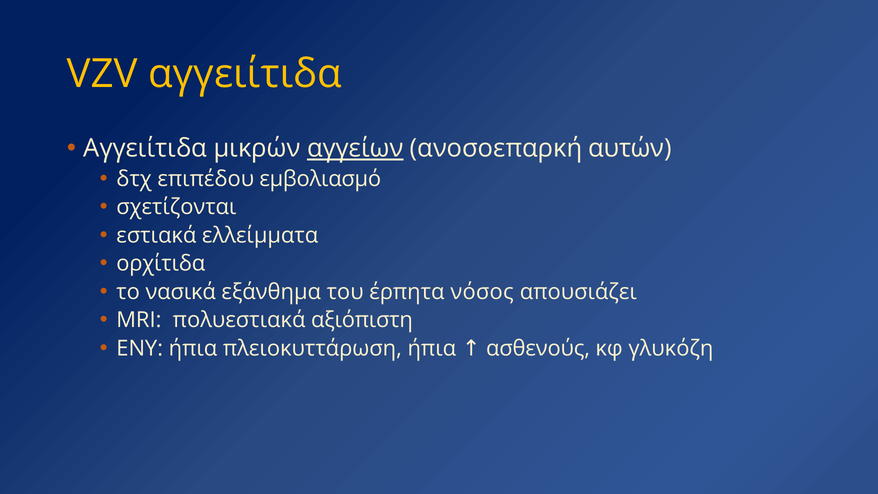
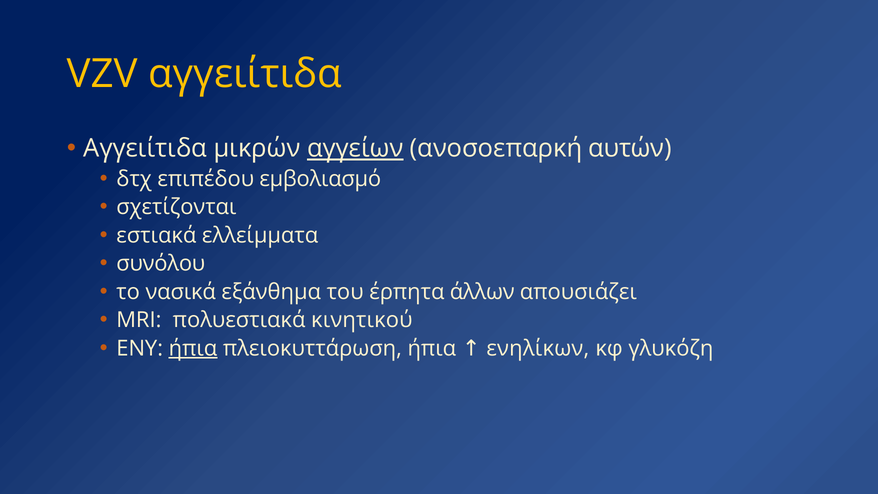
ορχίτιδα: ορχίτιδα -> συνόλου
νόσος: νόσος -> άλλων
αξιόπιστη: αξιόπιστη -> κινητικού
ήπια at (193, 348) underline: none -> present
ασθενούς: ασθενούς -> ενηλίκων
